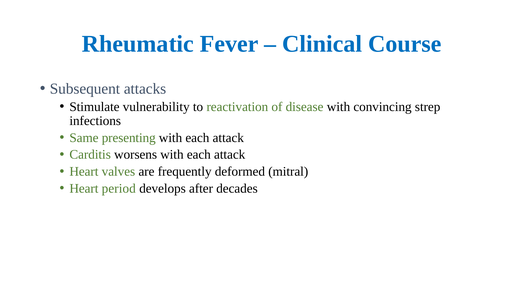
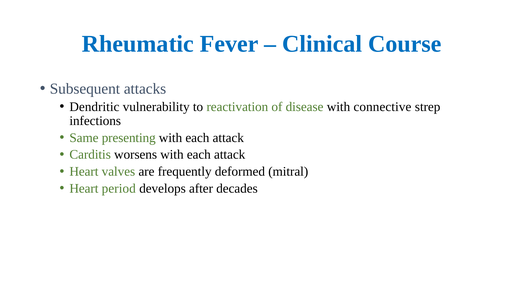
Stimulate: Stimulate -> Dendritic
convincing: convincing -> connective
